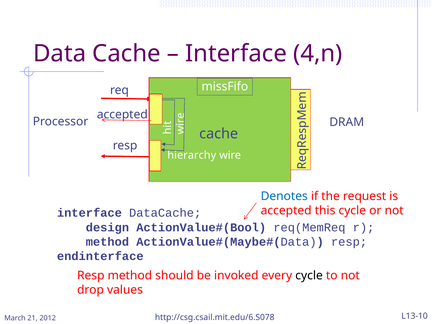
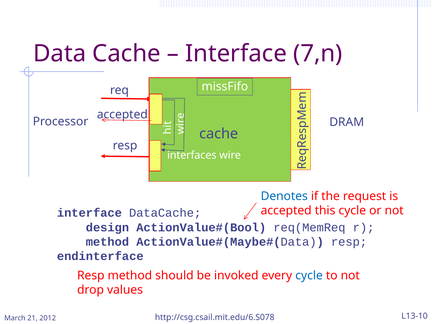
4,n: 4,n -> 7,n
hierarchy: hierarchy -> interfaces
cycle at (309, 275) colour: black -> blue
